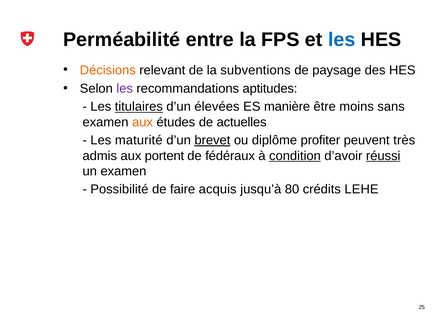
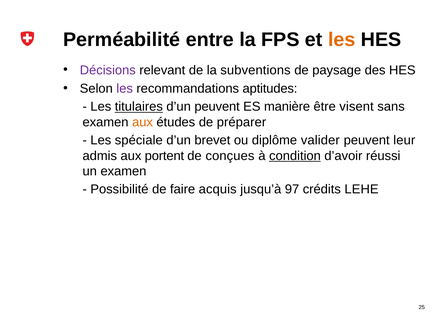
les at (342, 40) colour: blue -> orange
Décisions colour: orange -> purple
d’un élevées: élevées -> peuvent
moins: moins -> visent
actuelles: actuelles -> préparer
maturité: maturité -> spéciale
brevet underline: present -> none
profiter: profiter -> valider
très: très -> leur
fédéraux: fédéraux -> conçues
réussi underline: present -> none
80: 80 -> 97
